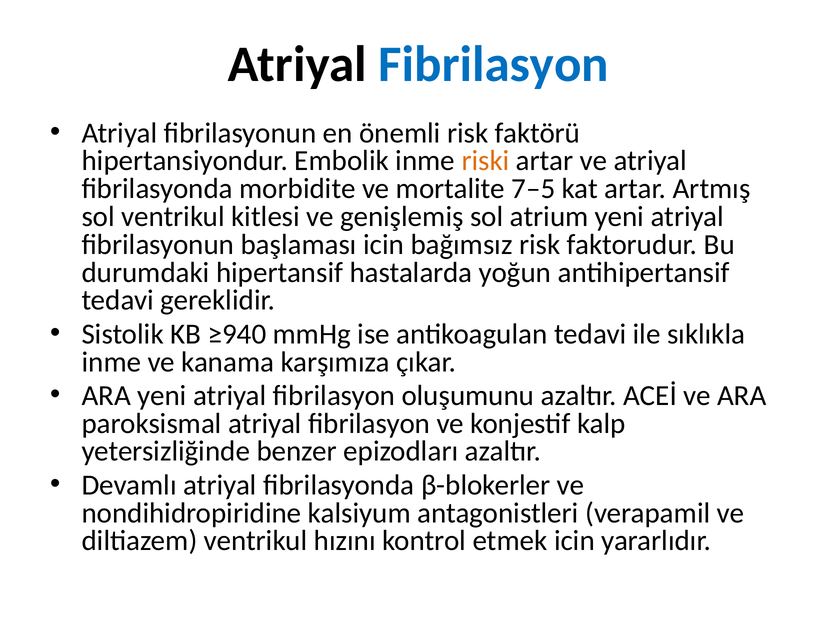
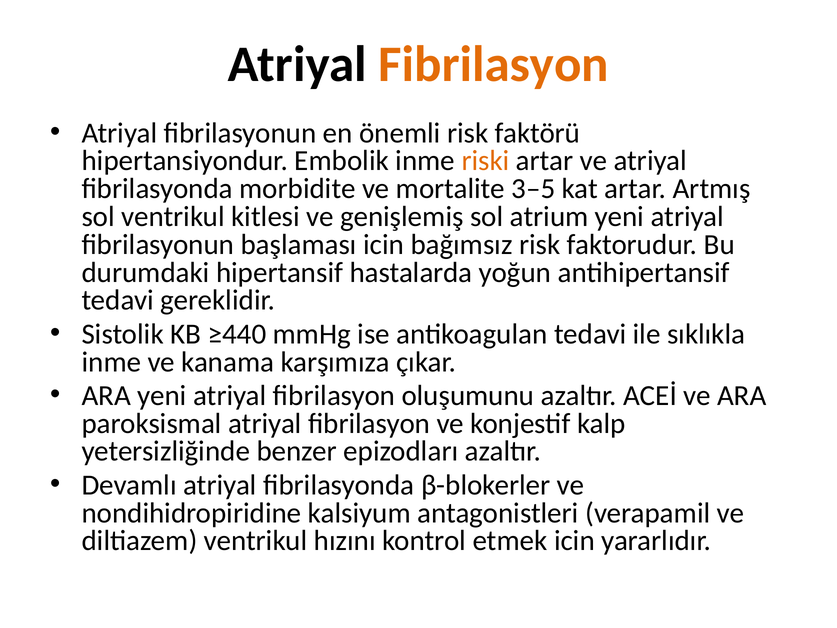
Fibrilasyon at (494, 64) colour: blue -> orange
7–5: 7–5 -> 3–5
≥940: ≥940 -> ≥440
